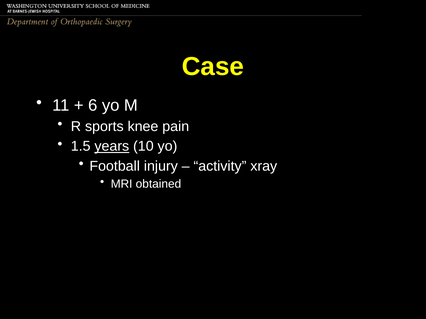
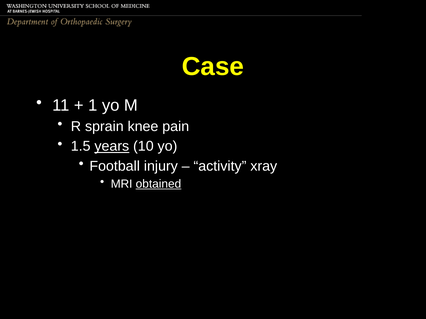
6: 6 -> 1
sports: sports -> sprain
obtained underline: none -> present
